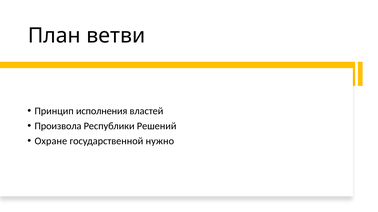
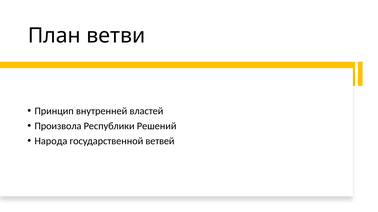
исполнения: исполнения -> внутренней
Охране: Охране -> Народа
нужно: нужно -> ветвей
